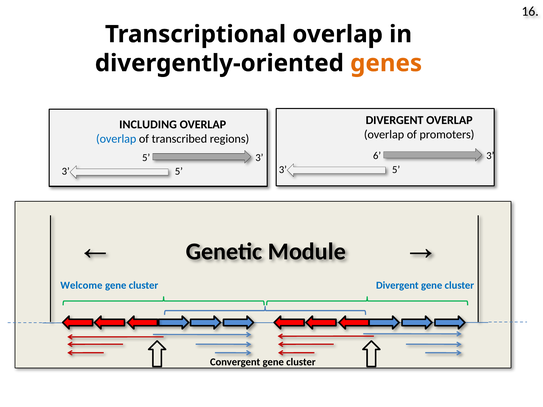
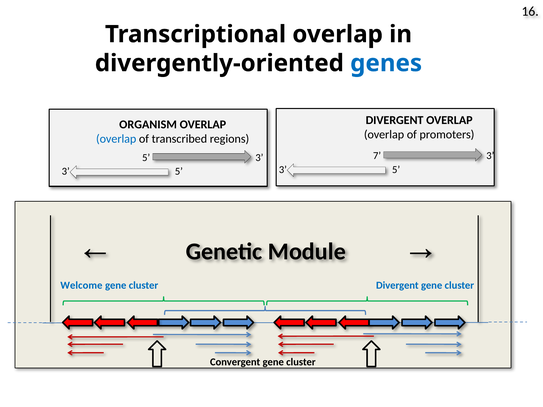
genes colour: orange -> blue
INCLUDING: INCLUDING -> ORGANISM
6: 6 -> 7
